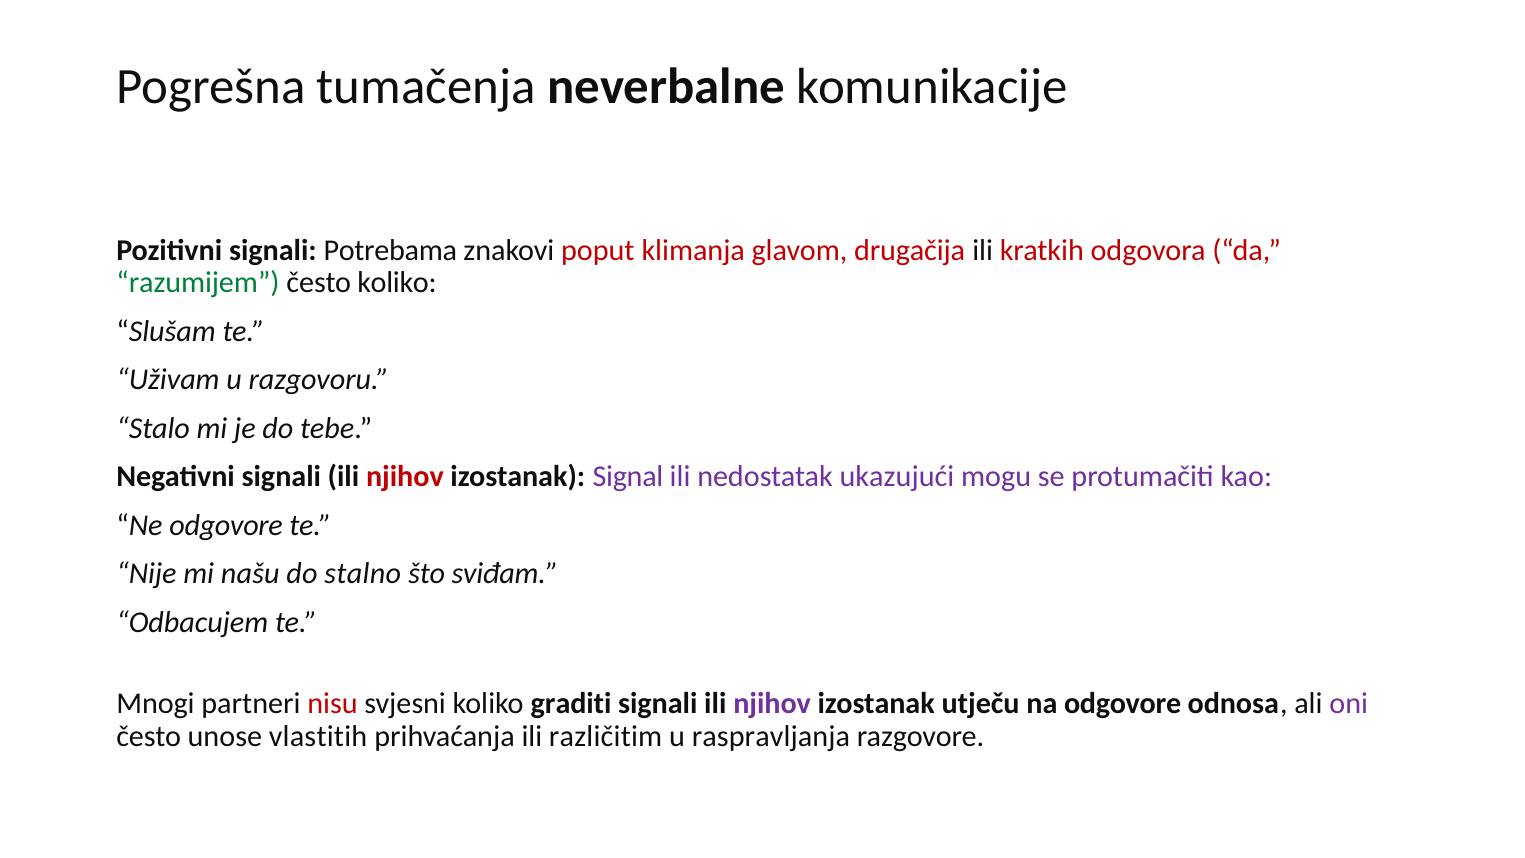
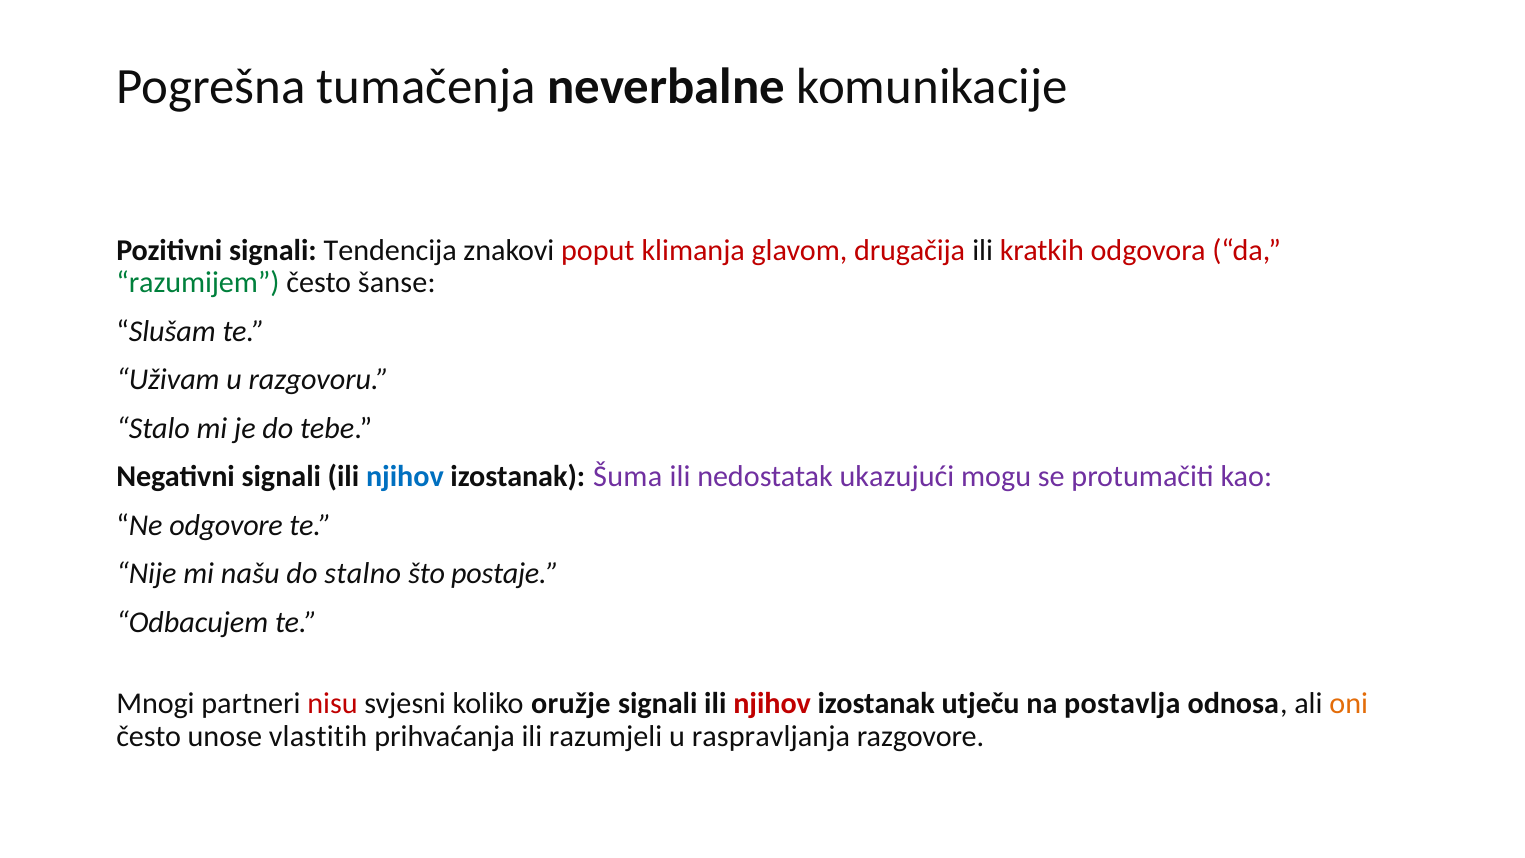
Potrebama: Potrebama -> Tendencija
često koliko: koliko -> šanse
njihov at (405, 477) colour: red -> blue
Signal: Signal -> Šuma
sviđam: sviđam -> postaje
graditi: graditi -> oružje
njihov at (772, 703) colour: purple -> red
na odgovore: odgovore -> postavlja
oni colour: purple -> orange
različitim: različitim -> razumjeli
